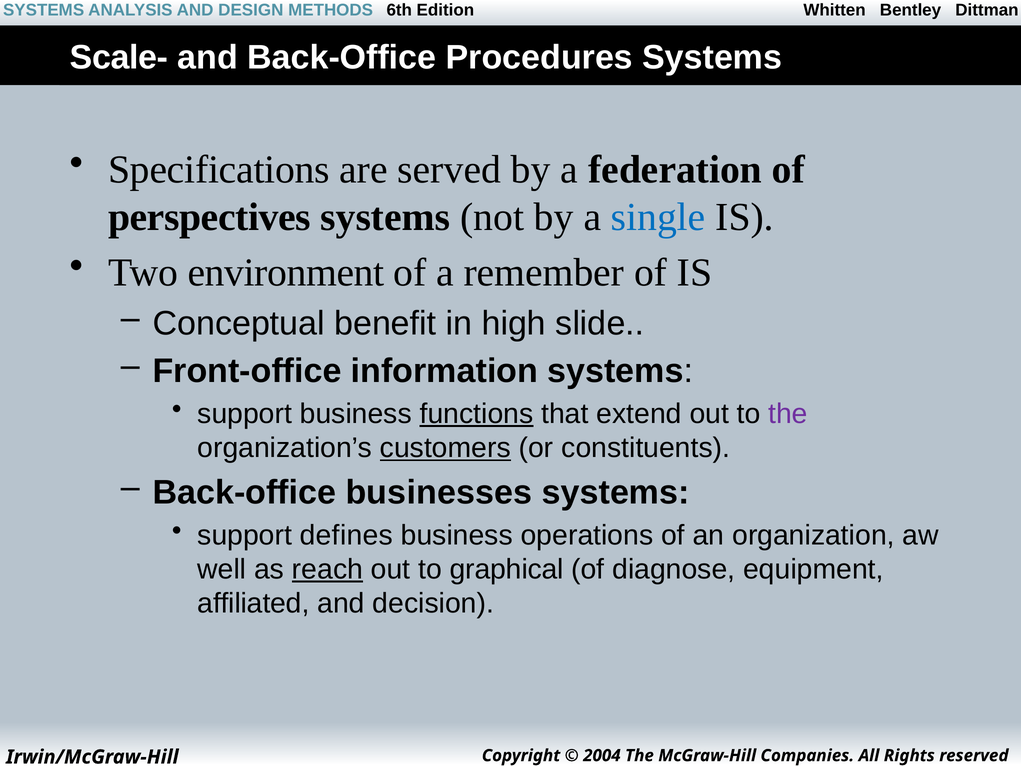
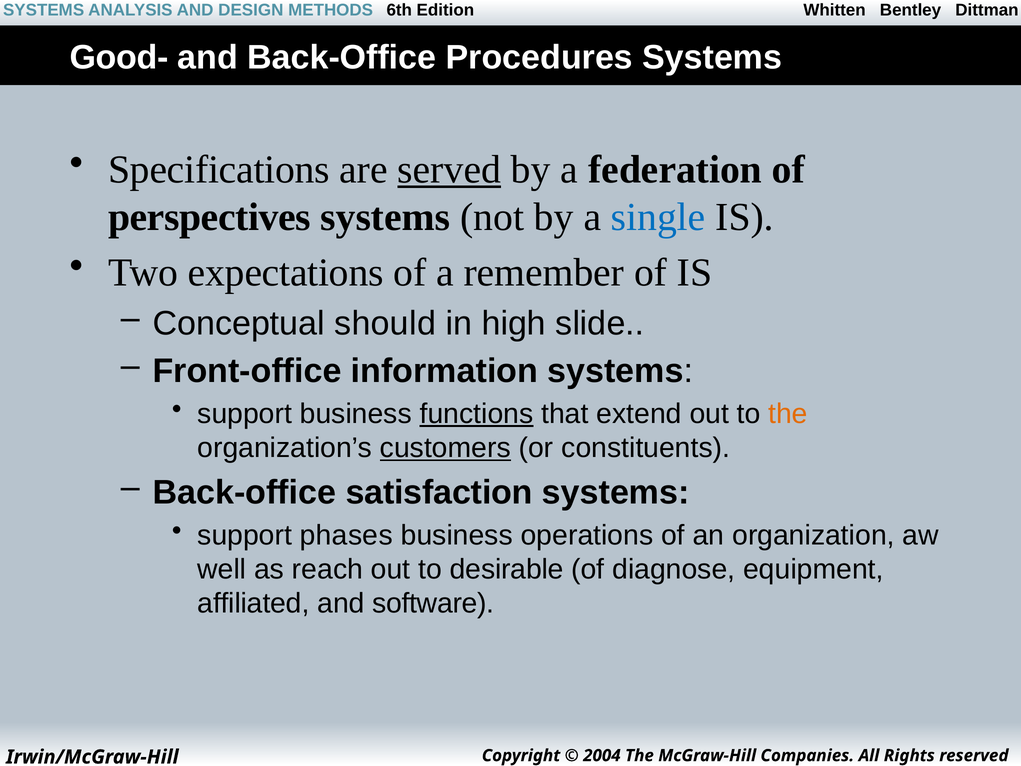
Scale-: Scale- -> Good-
served underline: none -> present
environment: environment -> expectations
benefit: benefit -> should
the at (788, 414) colour: purple -> orange
businesses: businesses -> satisfaction
defines: defines -> phases
reach underline: present -> none
graphical: graphical -> desirable
decision: decision -> software
